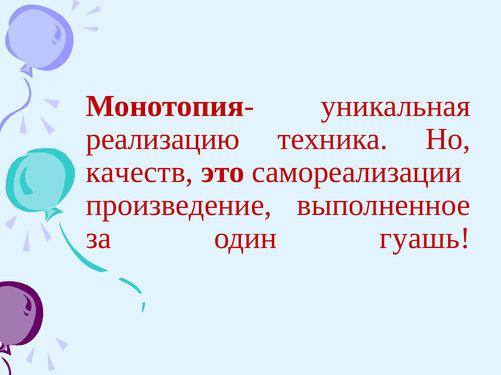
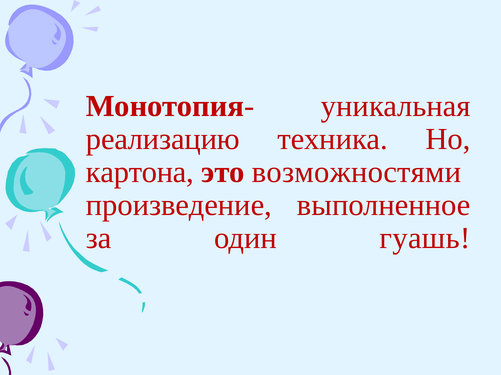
качеств: качеств -> картона
самореализации: самореализации -> возможностями
